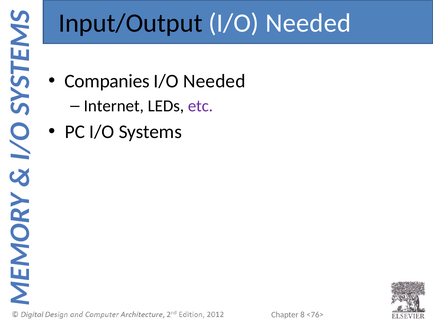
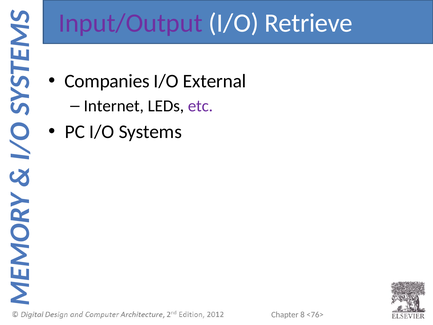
Input/Output colour: black -> purple
Needed at (308, 23): Needed -> Retrieve
Needed at (214, 81): Needed -> External
